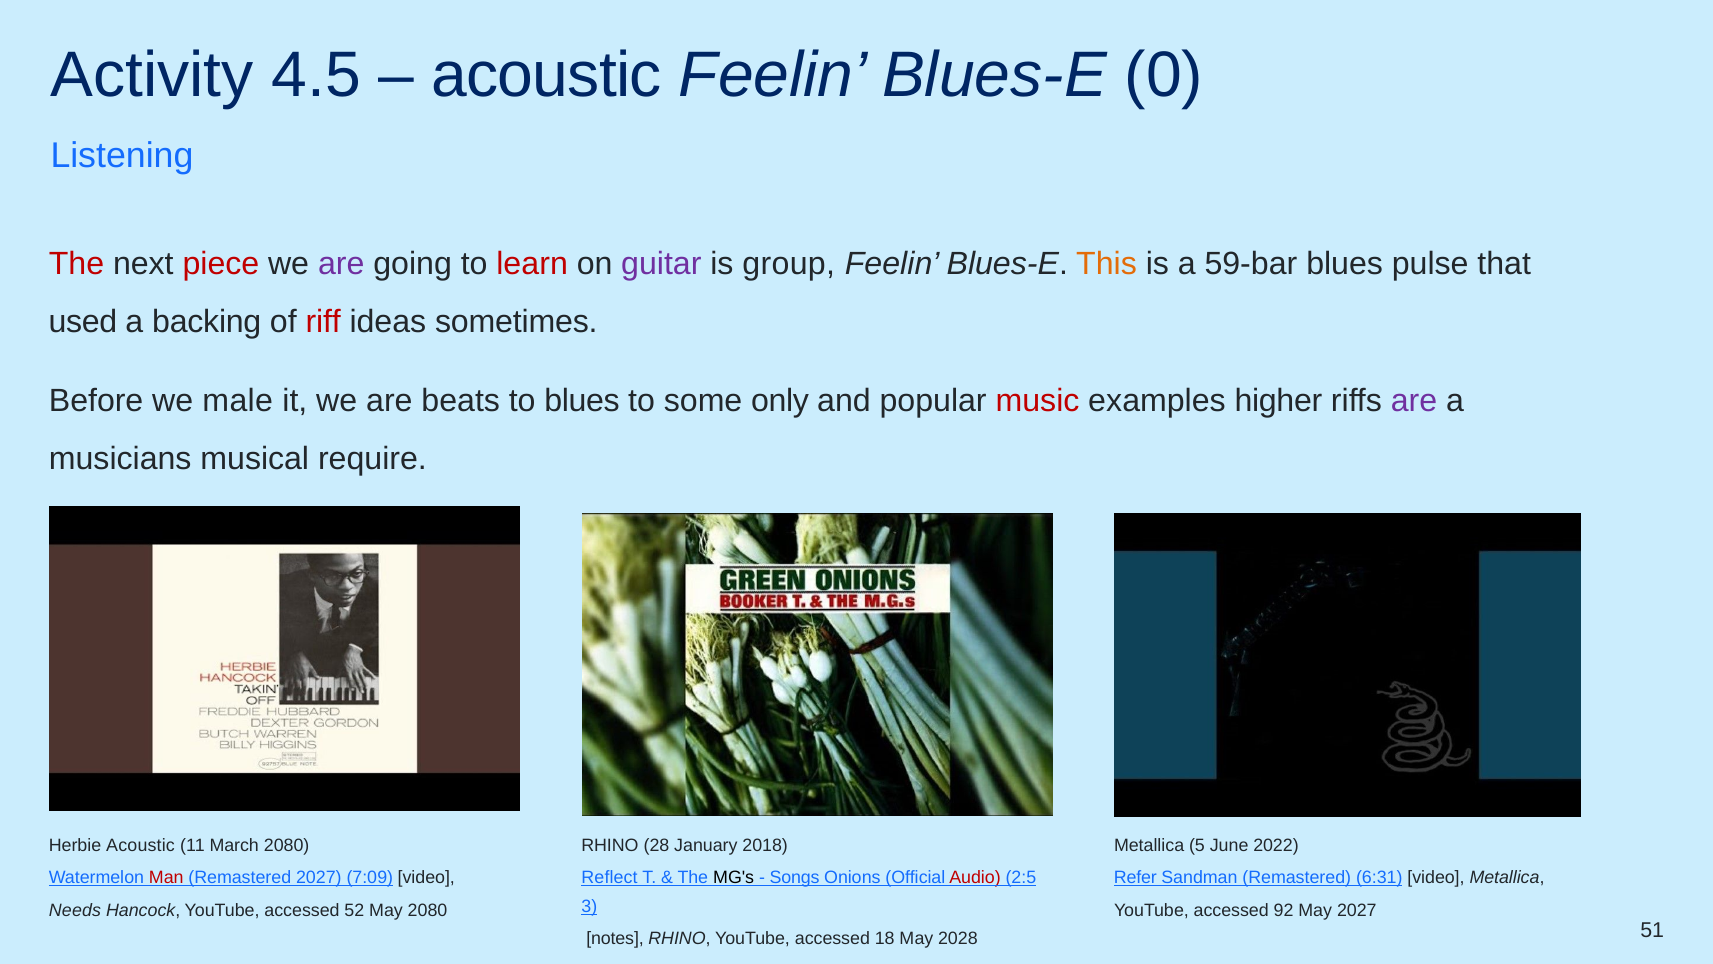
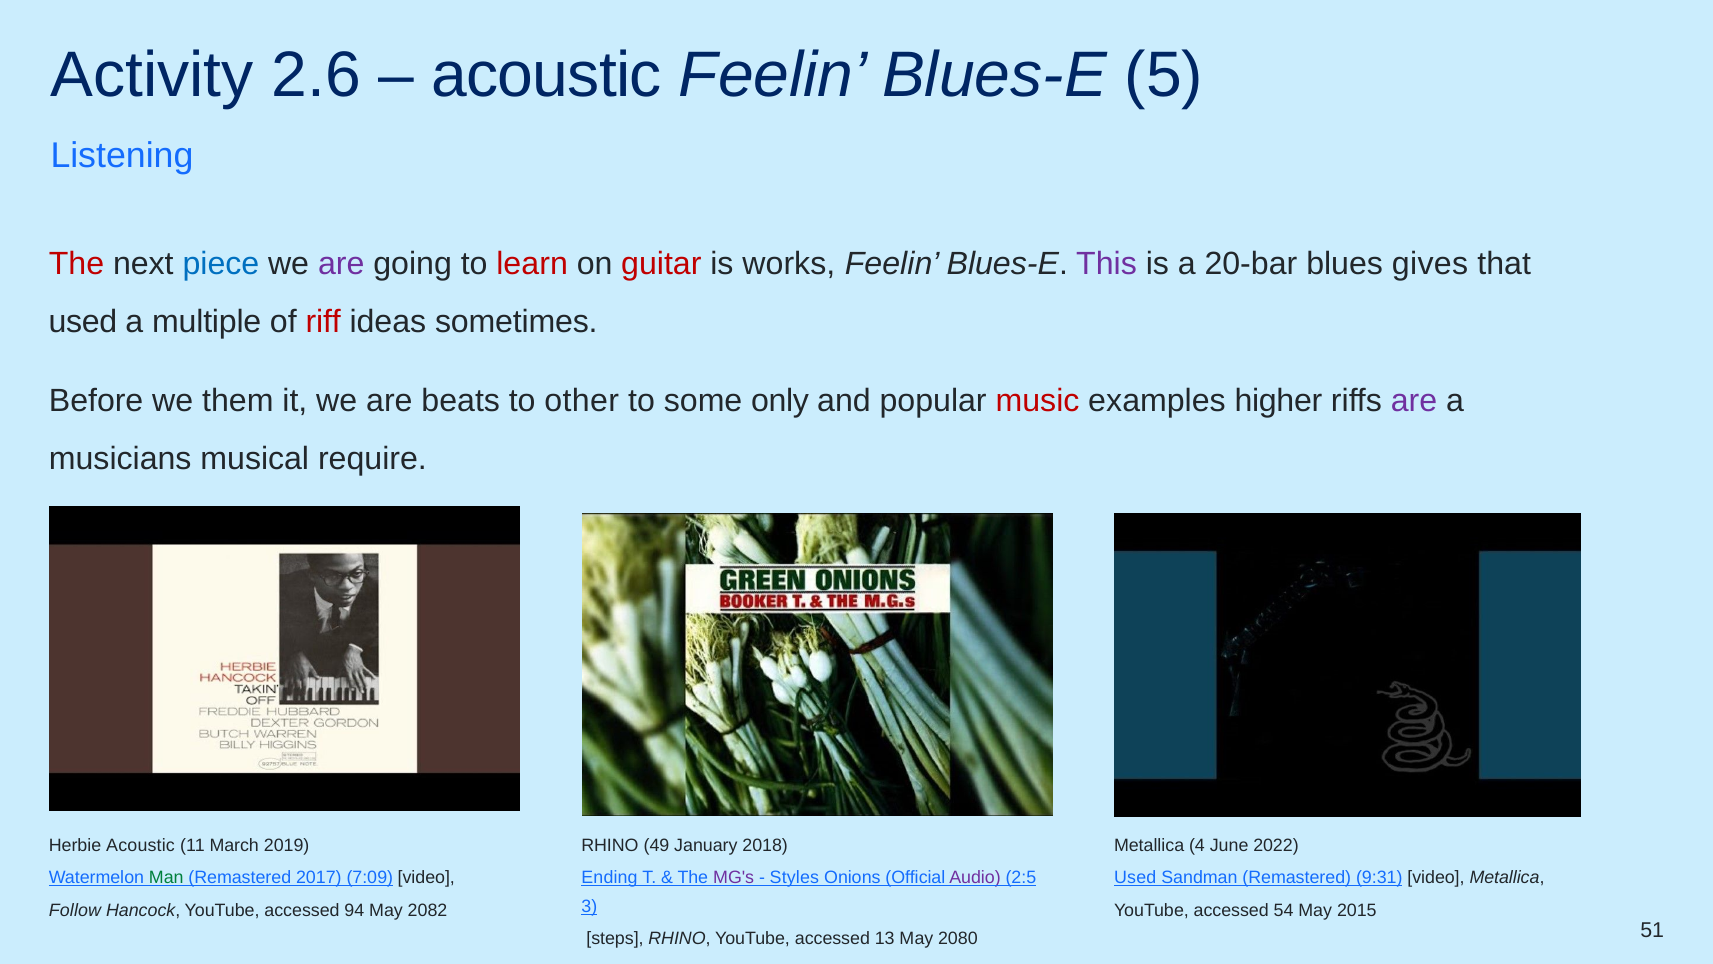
4.5: 4.5 -> 2.6
0: 0 -> 5
piece colour: red -> blue
guitar colour: purple -> red
group: group -> works
This colour: orange -> purple
59-bar: 59-bar -> 20-bar
pulse: pulse -> gives
backing: backing -> multiple
male: male -> them
to blues: blues -> other
March 2080: 2080 -> 2019
28: 28 -> 49
5: 5 -> 4
Man colour: red -> green
Remastered 2027: 2027 -> 2017
Reflect: Reflect -> Ending
MG's colour: black -> purple
Songs: Songs -> Styles
Audio colour: red -> purple
Refer at (1135, 878): Refer -> Used
6:31: 6:31 -> 9:31
Needs: Needs -> Follow
52: 52 -> 94
May 2080: 2080 -> 2082
92: 92 -> 54
May 2027: 2027 -> 2015
notes: notes -> steps
18: 18 -> 13
2028: 2028 -> 2080
